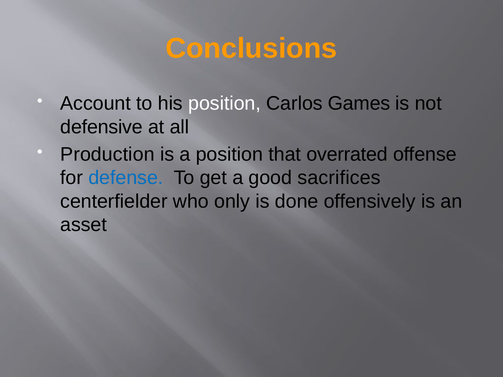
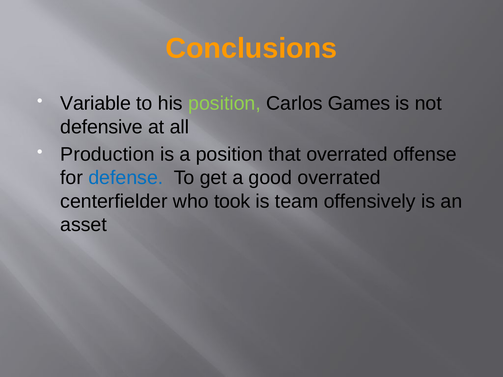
Account: Account -> Variable
position at (225, 104) colour: white -> light green
good sacrifices: sacrifices -> overrated
only: only -> took
done: done -> team
